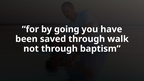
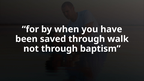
going: going -> when
